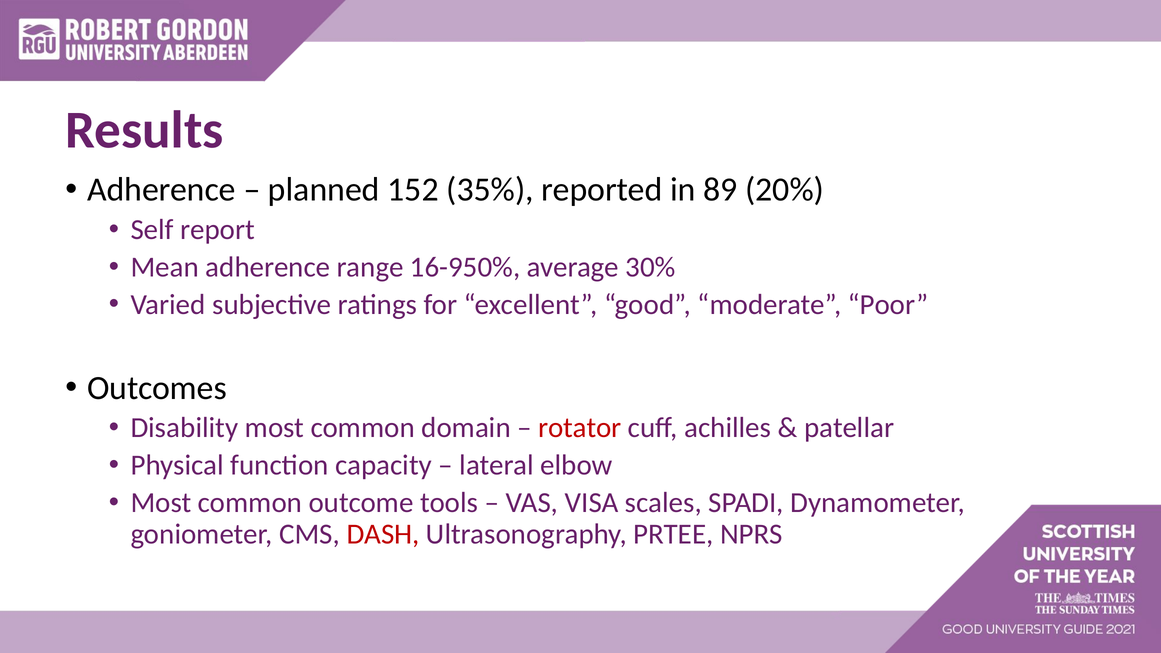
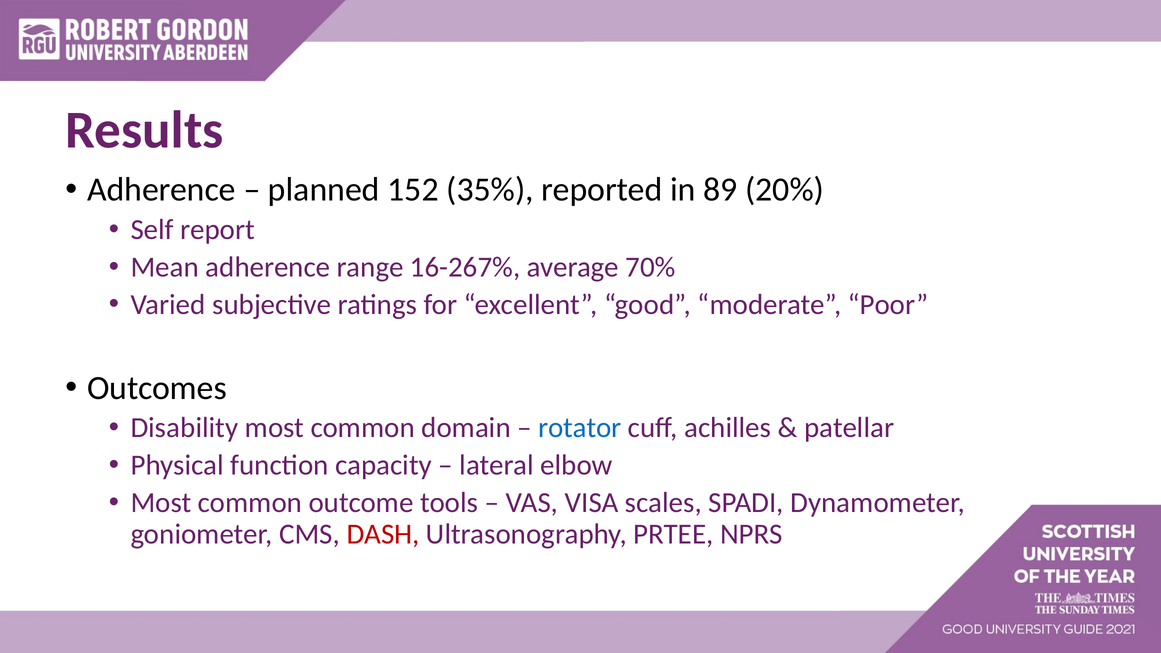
16-950%: 16-950% -> 16-267%
30%: 30% -> 70%
rotator colour: red -> blue
